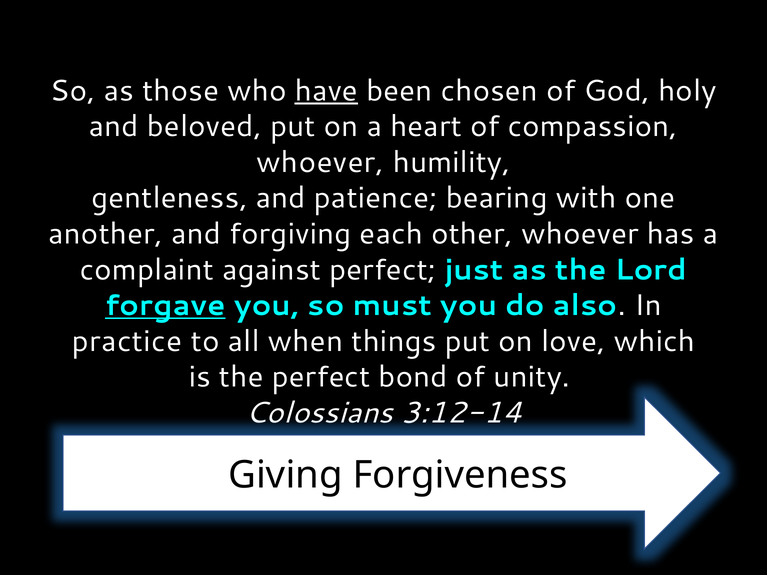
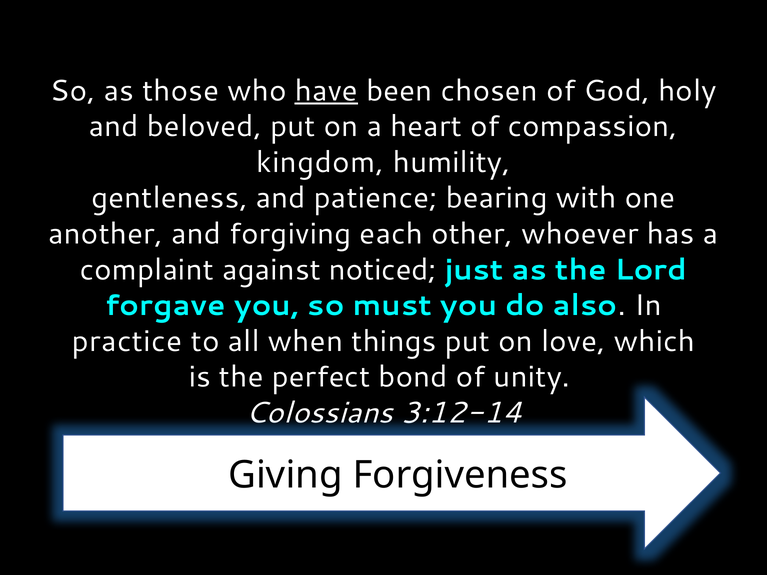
whoever at (320, 162): whoever -> kingdom
against perfect: perfect -> noticed
forgave underline: present -> none
